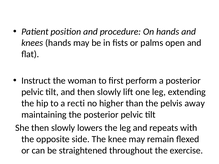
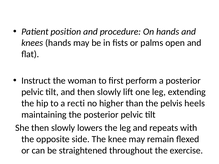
away: away -> heels
